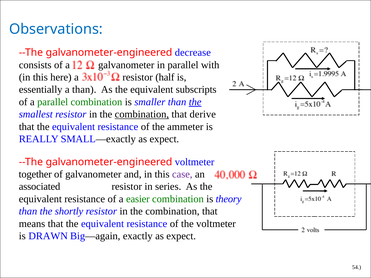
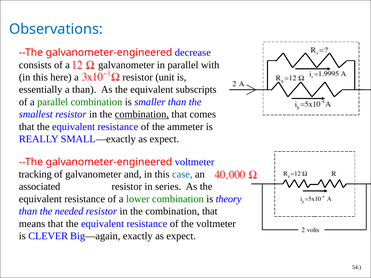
half: half -> unit
the at (195, 102) underline: present -> none
derive: derive -> comes
together: together -> tracking
case colour: purple -> blue
easier: easier -> lower
shortly: shortly -> needed
DRAWN: DRAWN -> CLEVER
